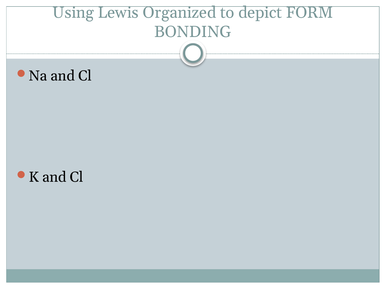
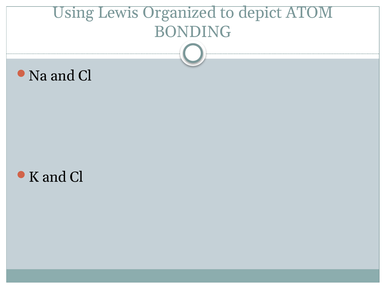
FORM: FORM -> ATOM
